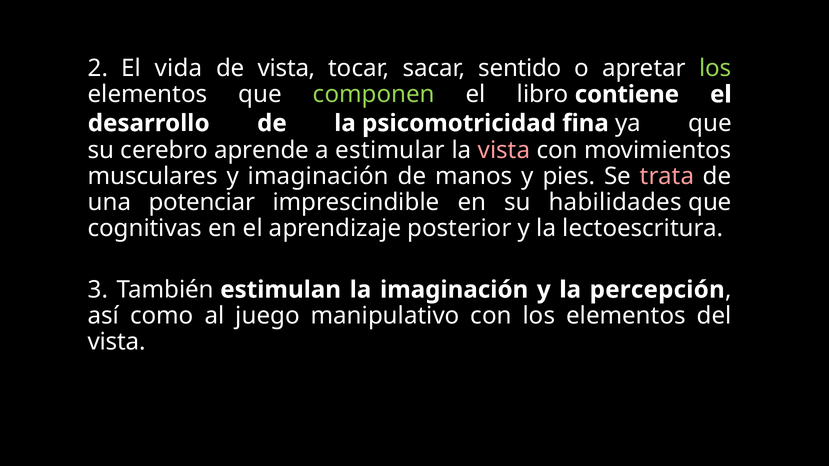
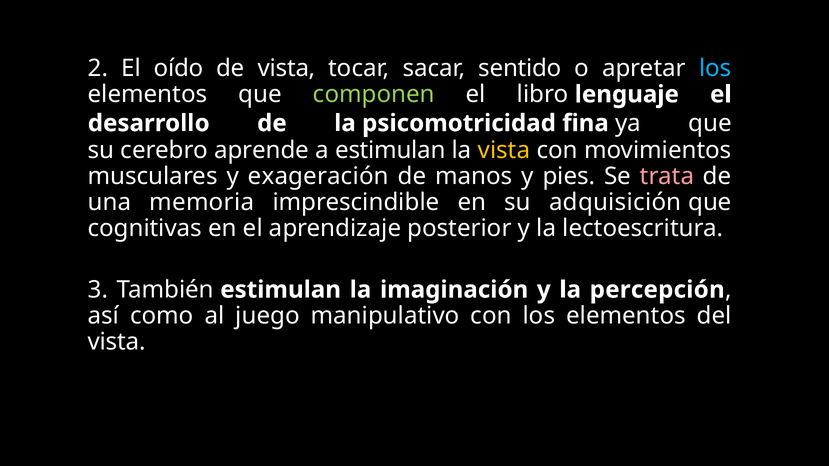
vida: vida -> oído
los at (715, 68) colour: light green -> light blue
contiene: contiene -> lenguaje
a estimular: estimular -> estimulan
vista at (504, 150) colour: pink -> yellow
y imaginación: imaginación -> exageración
potenciar: potenciar -> memoria
habilidades: habilidades -> adquisición
